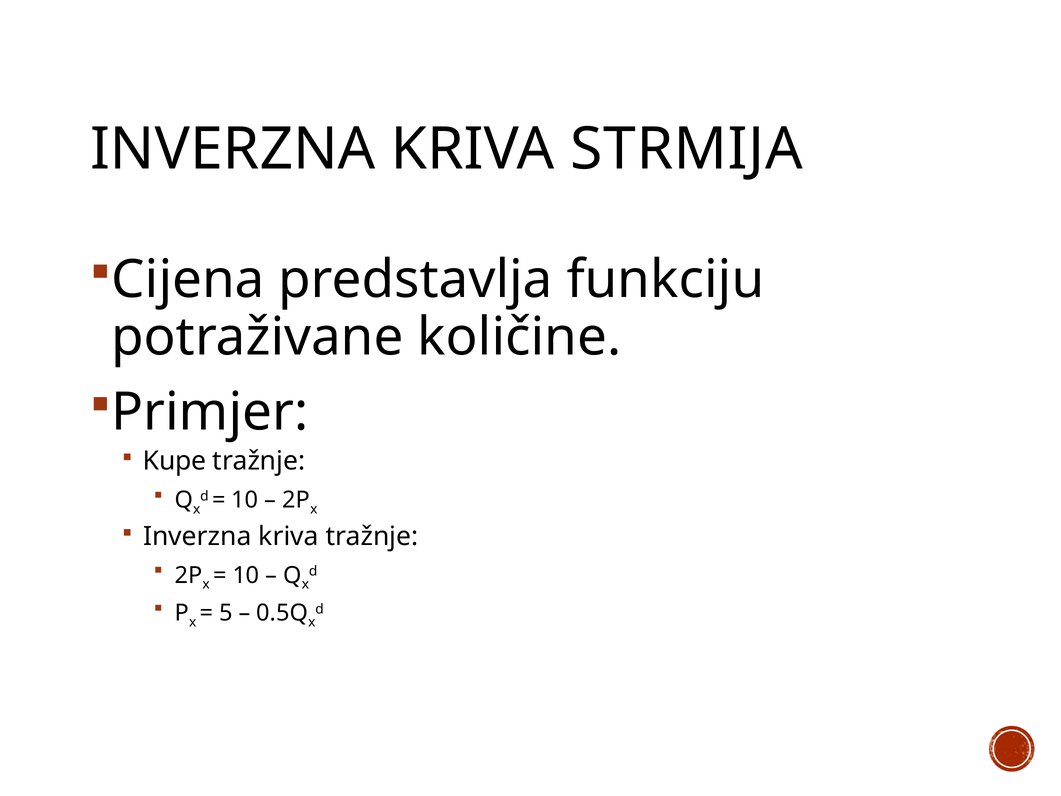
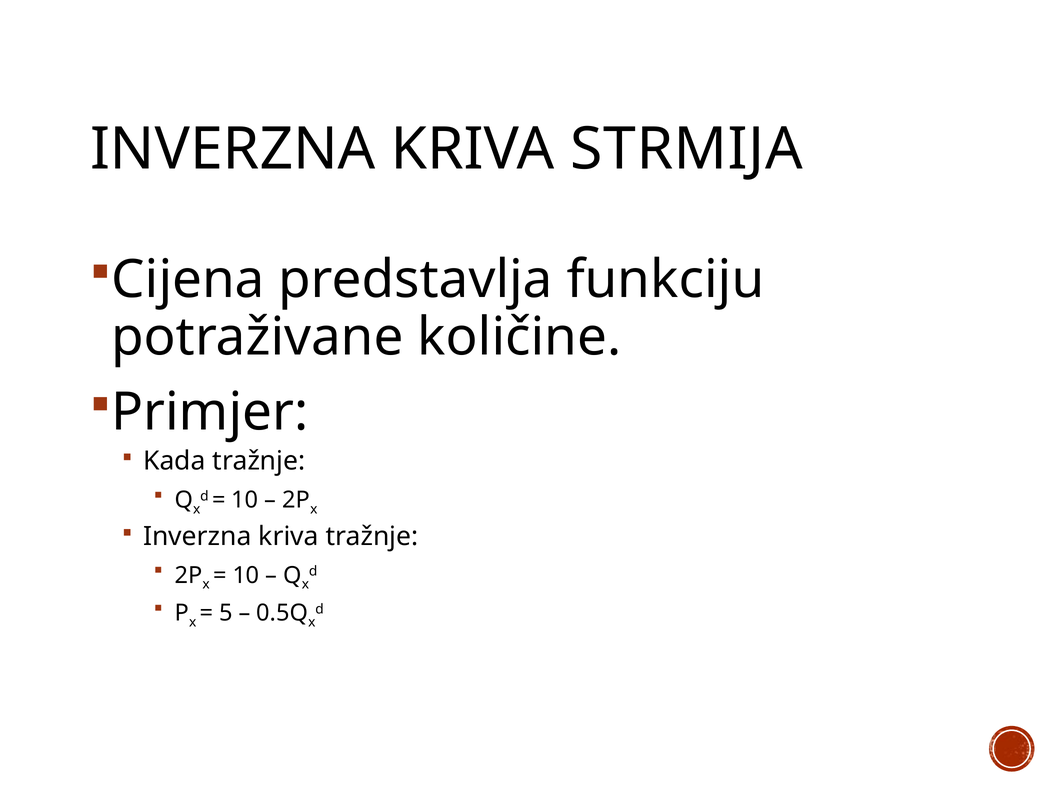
Kupe: Kupe -> Kada
